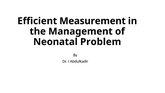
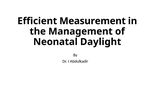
Problem: Problem -> Daylight
